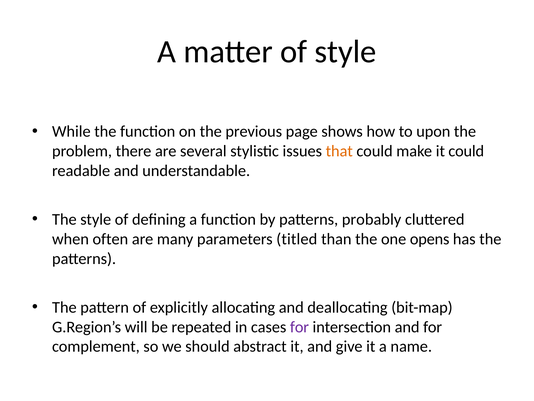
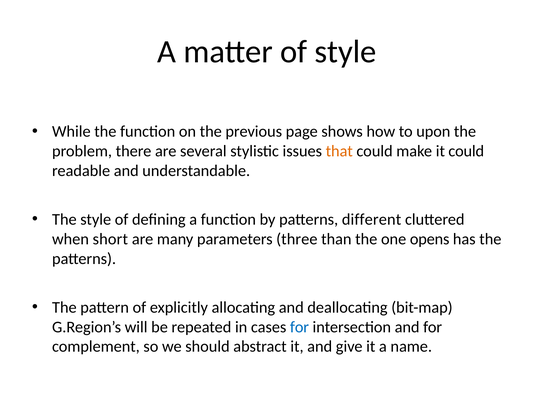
probably: probably -> different
often: often -> short
titled: titled -> three
for at (299, 327) colour: purple -> blue
